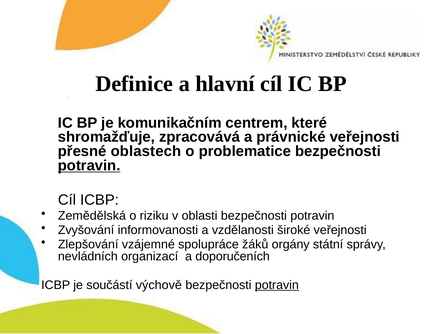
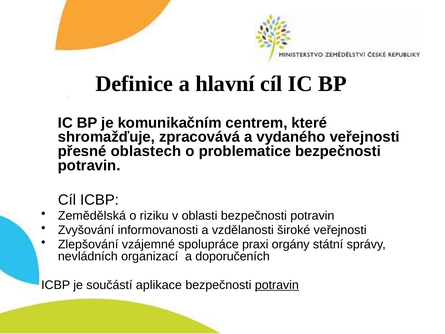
právnické: právnické -> vydaného
potravin at (89, 165) underline: present -> none
žáků: žáků -> praxi
výchově: výchově -> aplikace
